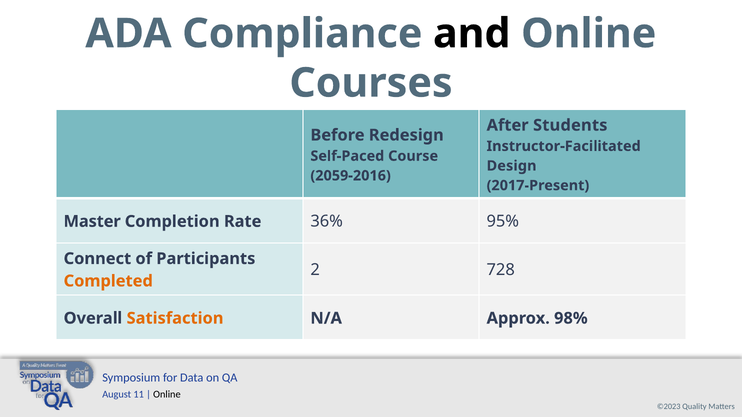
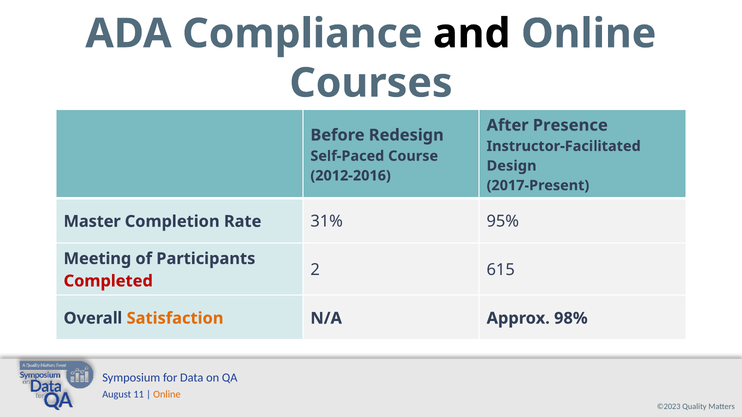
Students: Students -> Presence
2059-2016: 2059-2016 -> 2012-2016
36%: 36% -> 31%
Connect: Connect -> Meeting
728: 728 -> 615
Completed colour: orange -> red
Online at (167, 395) colour: black -> orange
